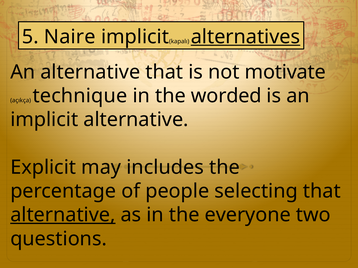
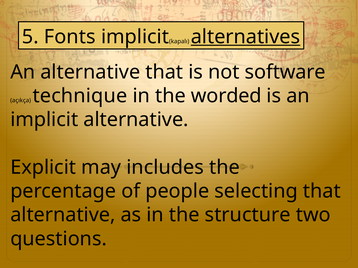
Naire: Naire -> Fonts
motivate: motivate -> software
alternative at (63, 215) underline: present -> none
everyone: everyone -> structure
